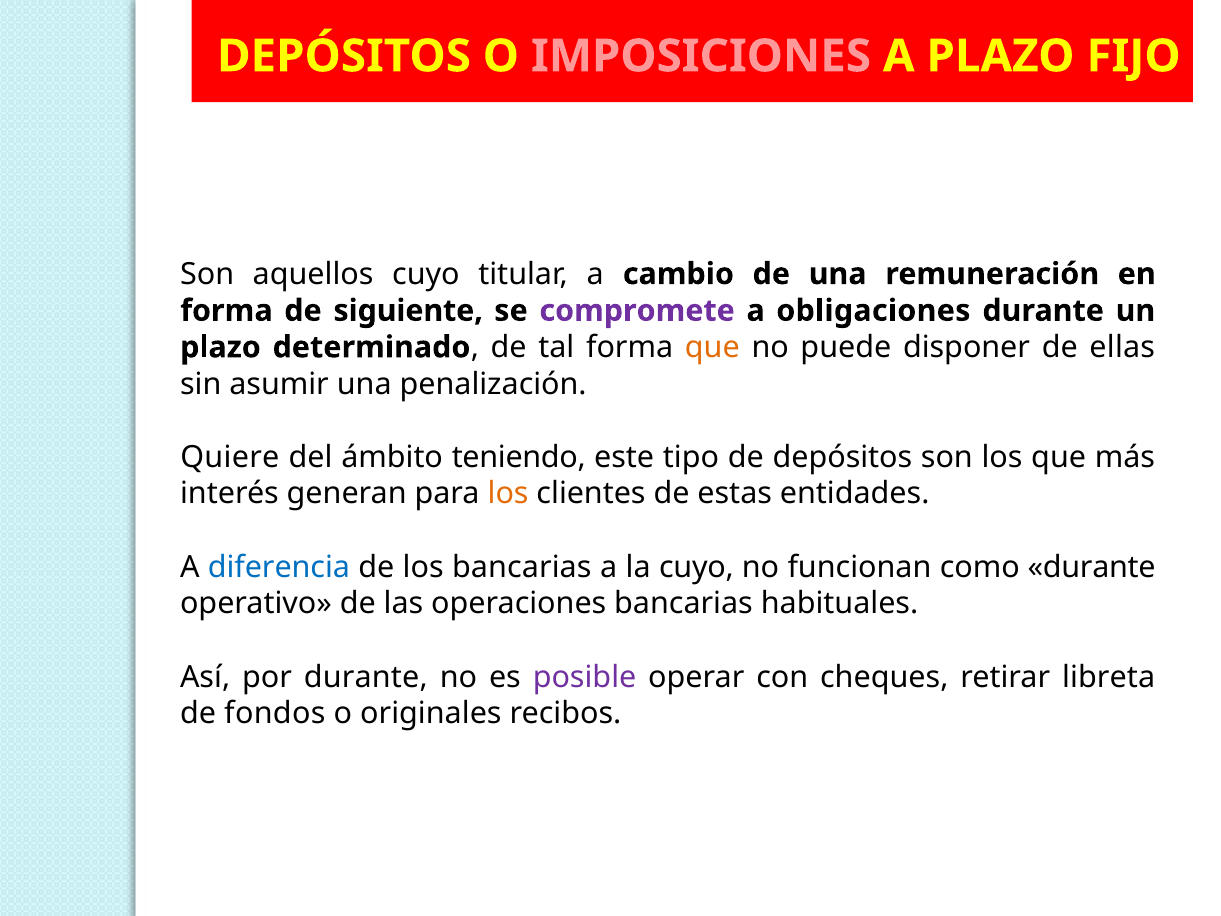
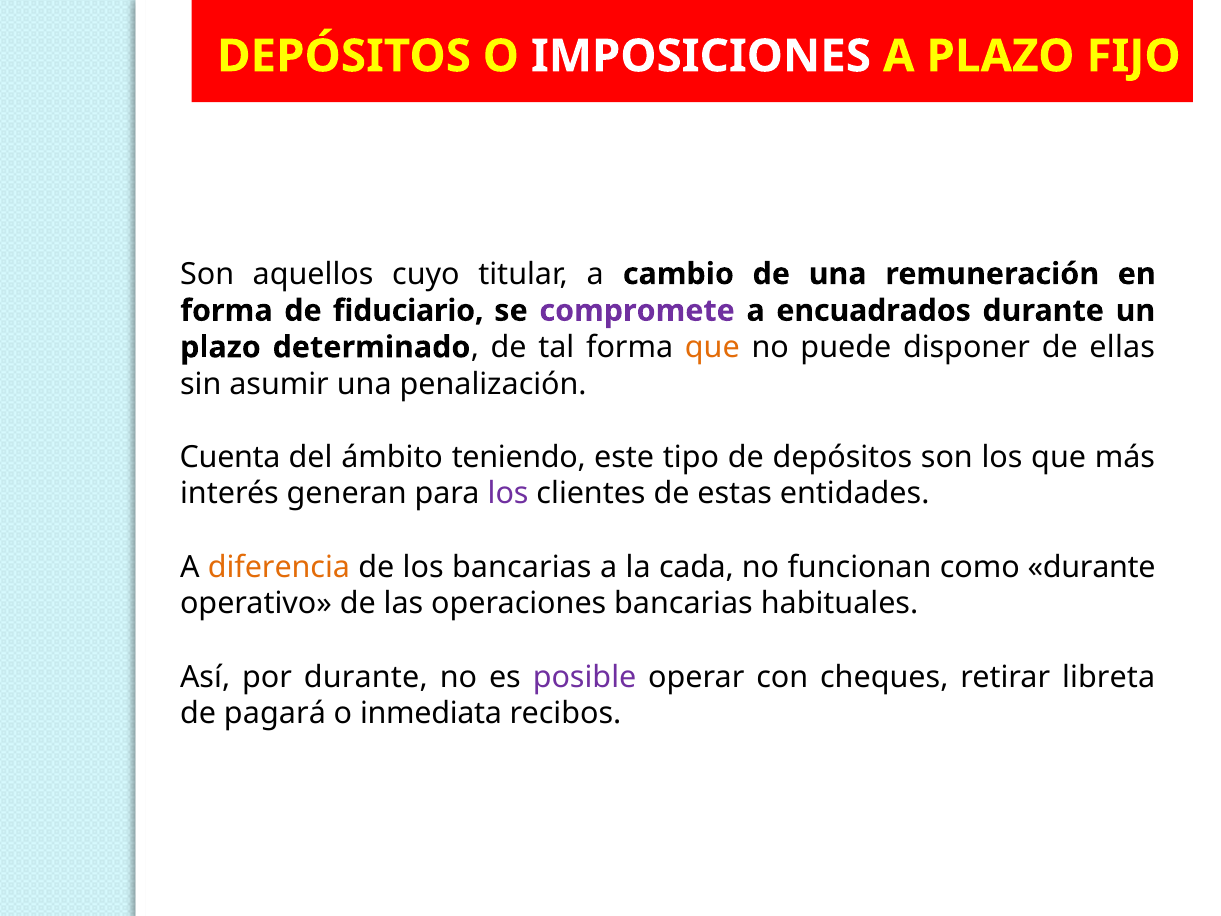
IMPOSICIONES colour: pink -> white
siguiente: siguiente -> fiduciario
obligaciones: obligaciones -> encuadrados
Quiere: Quiere -> Cuenta
los at (508, 494) colour: orange -> purple
diferencia colour: blue -> orange
la cuyo: cuyo -> cada
fondos: fondos -> pagará
originales: originales -> inmediata
